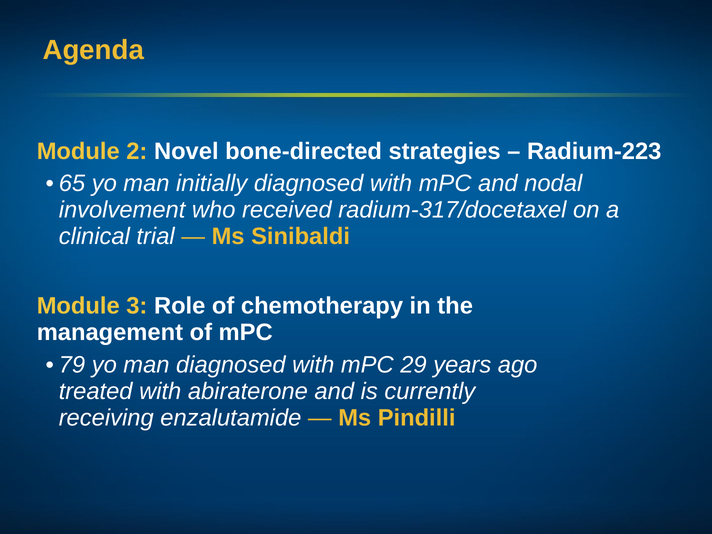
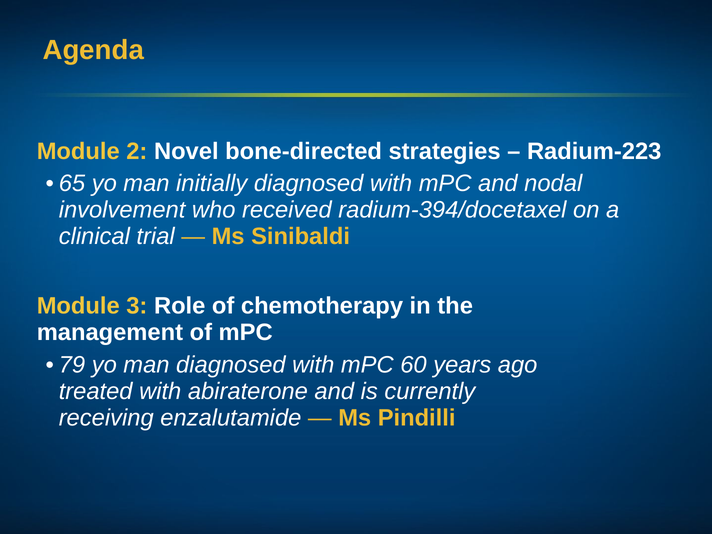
radium-317/docetaxel: radium-317/docetaxel -> radium-394/docetaxel
29: 29 -> 60
